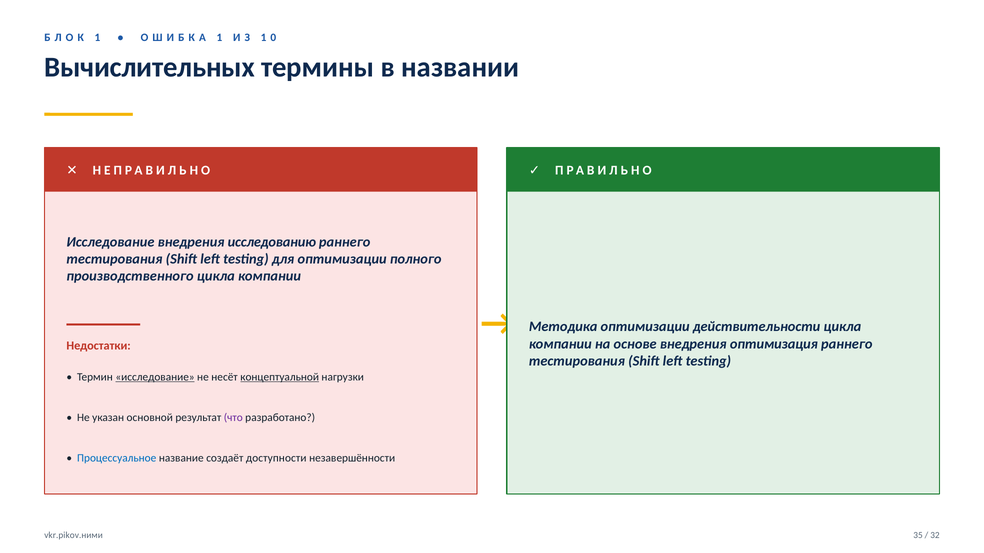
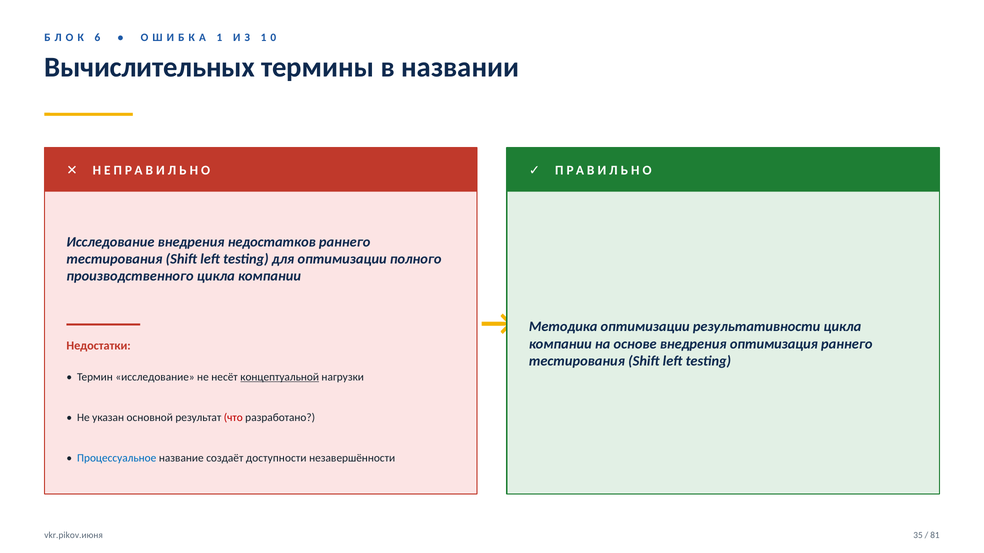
1 at (97, 38): 1 -> 6
исследованию: исследованию -> недостатков
действительности: действительности -> результативности
исследование at (155, 377) underline: present -> none
что colour: purple -> red
vkr.pikov.ними: vkr.pikov.ними -> vkr.pikov.июня
32: 32 -> 81
